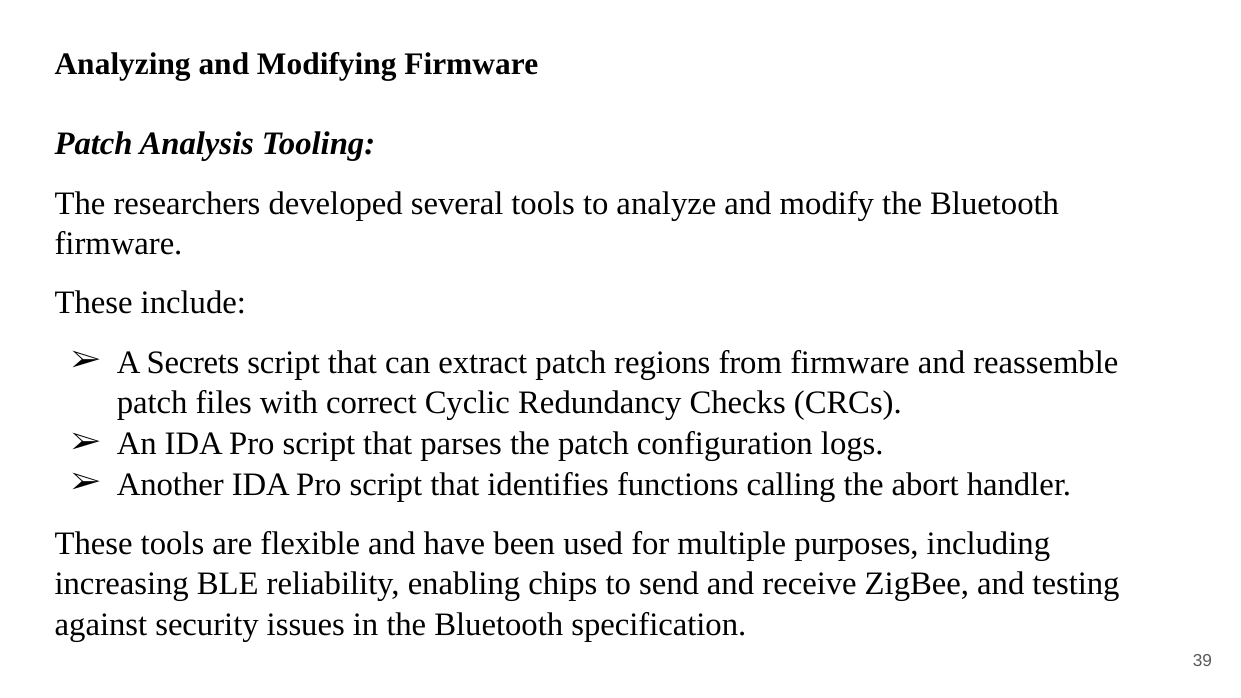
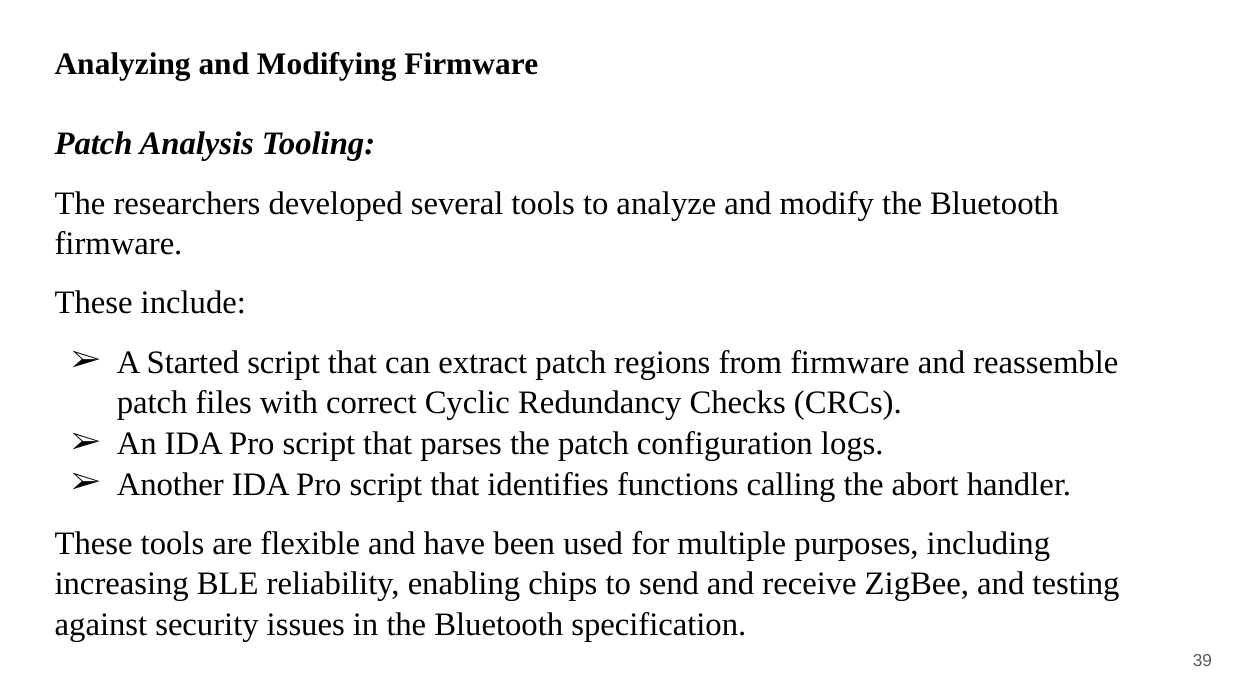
Secrets: Secrets -> Started
